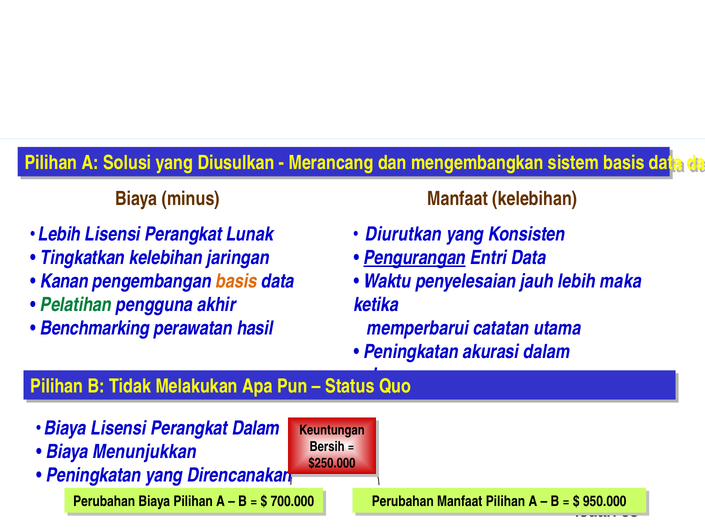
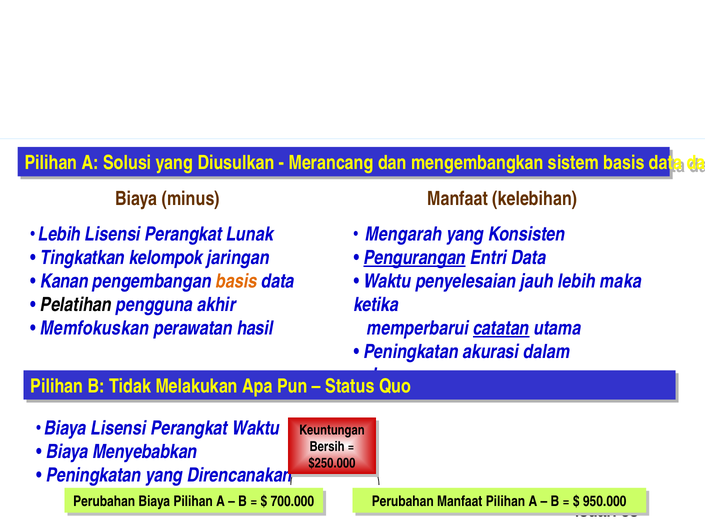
Diurutkan: Diurutkan -> Mengarah
Tingkatkan kelebihan: kelebihan -> kelompok
Pelatihan colour: green -> black
Benchmarking: Benchmarking -> Memfokuskan
catatan underline: none -> present
Perangkat Dalam: Dalam -> Waktu
Menunjukkan: Menunjukkan -> Menyebabkan
